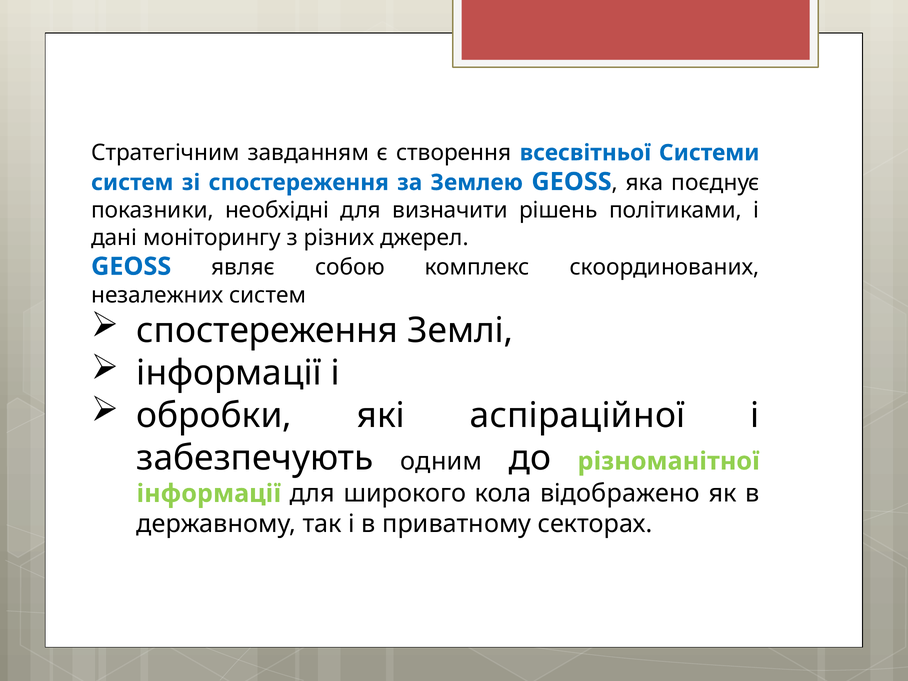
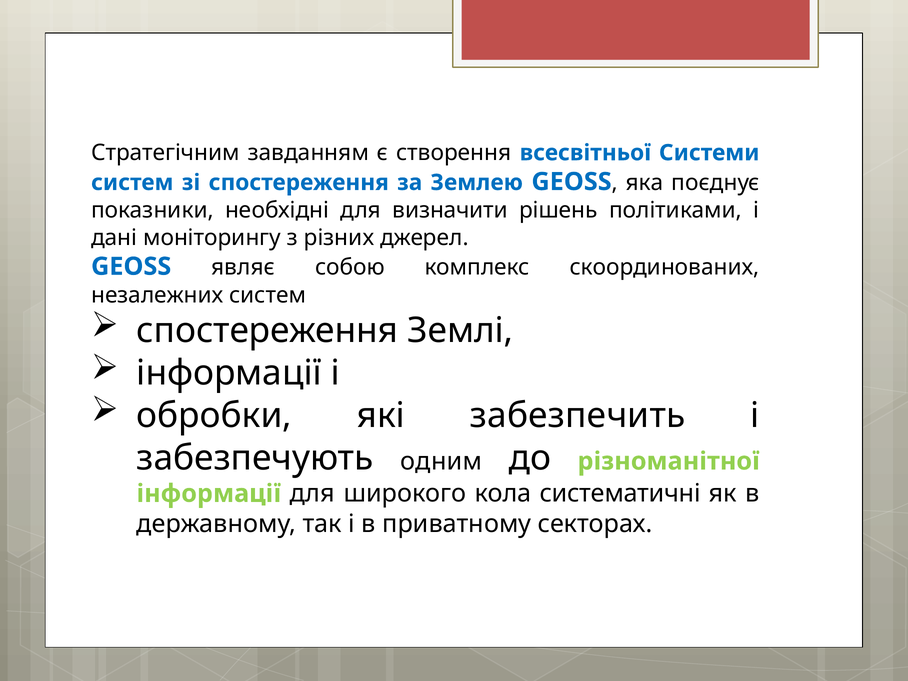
аспіраційної: аспіраційної -> забезпечить
відображено: відображено -> систематичні
